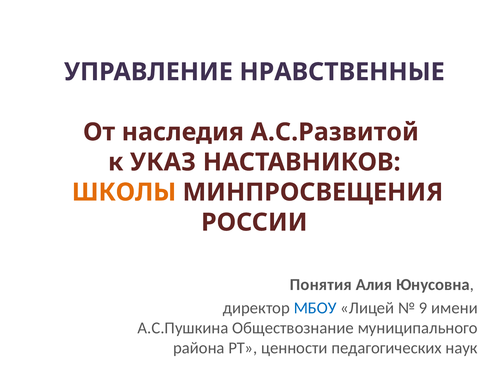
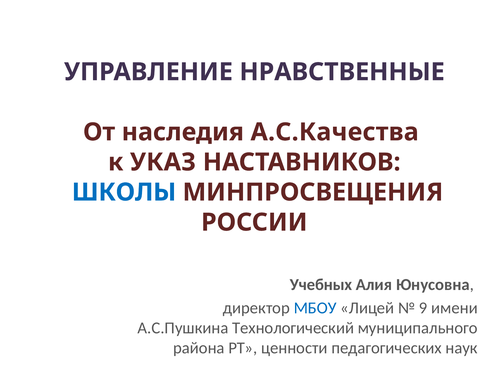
А.С.Развитой: А.С.Развитой -> А.С.Качества
ШКОЛЫ colour: orange -> blue
Понятия: Понятия -> Учебных
Обществознание: Обществознание -> Технологический
